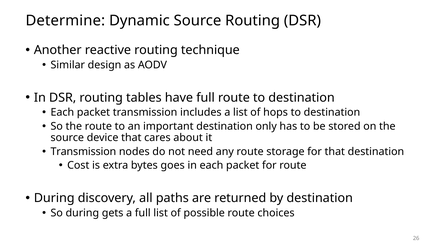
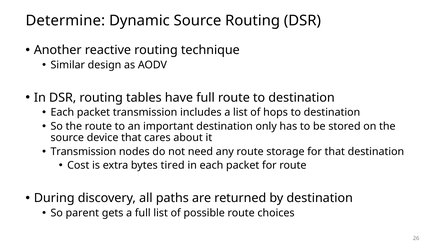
goes: goes -> tired
So during: during -> parent
